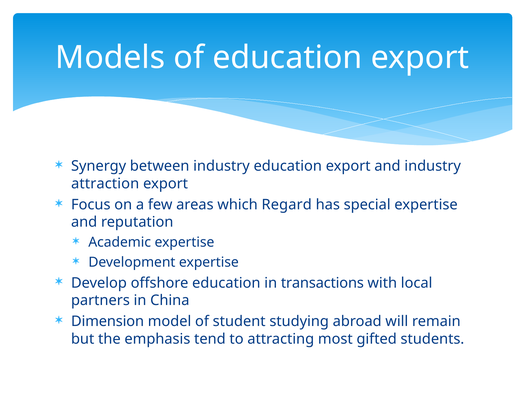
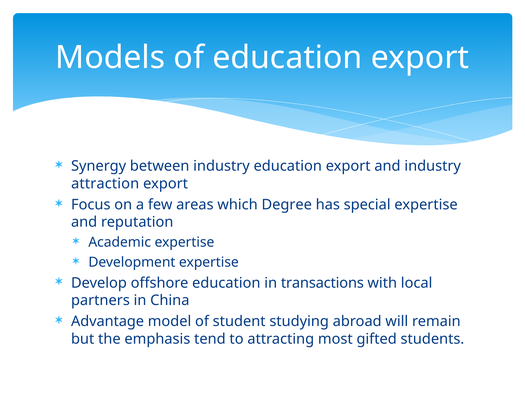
Regard: Regard -> Degree
Dimension: Dimension -> Advantage
